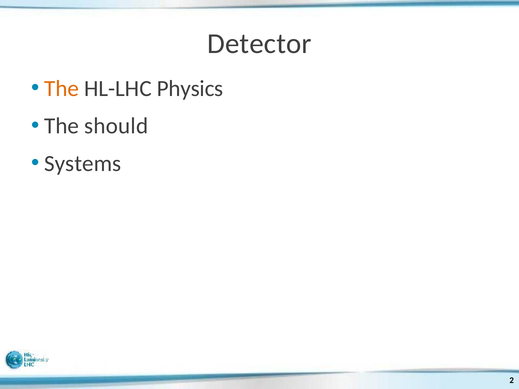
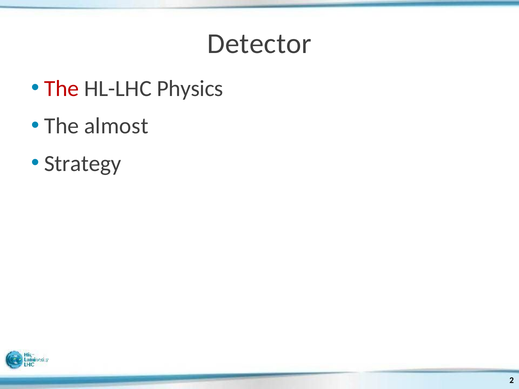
The at (62, 88) colour: orange -> red
should: should -> almost
Systems: Systems -> Strategy
